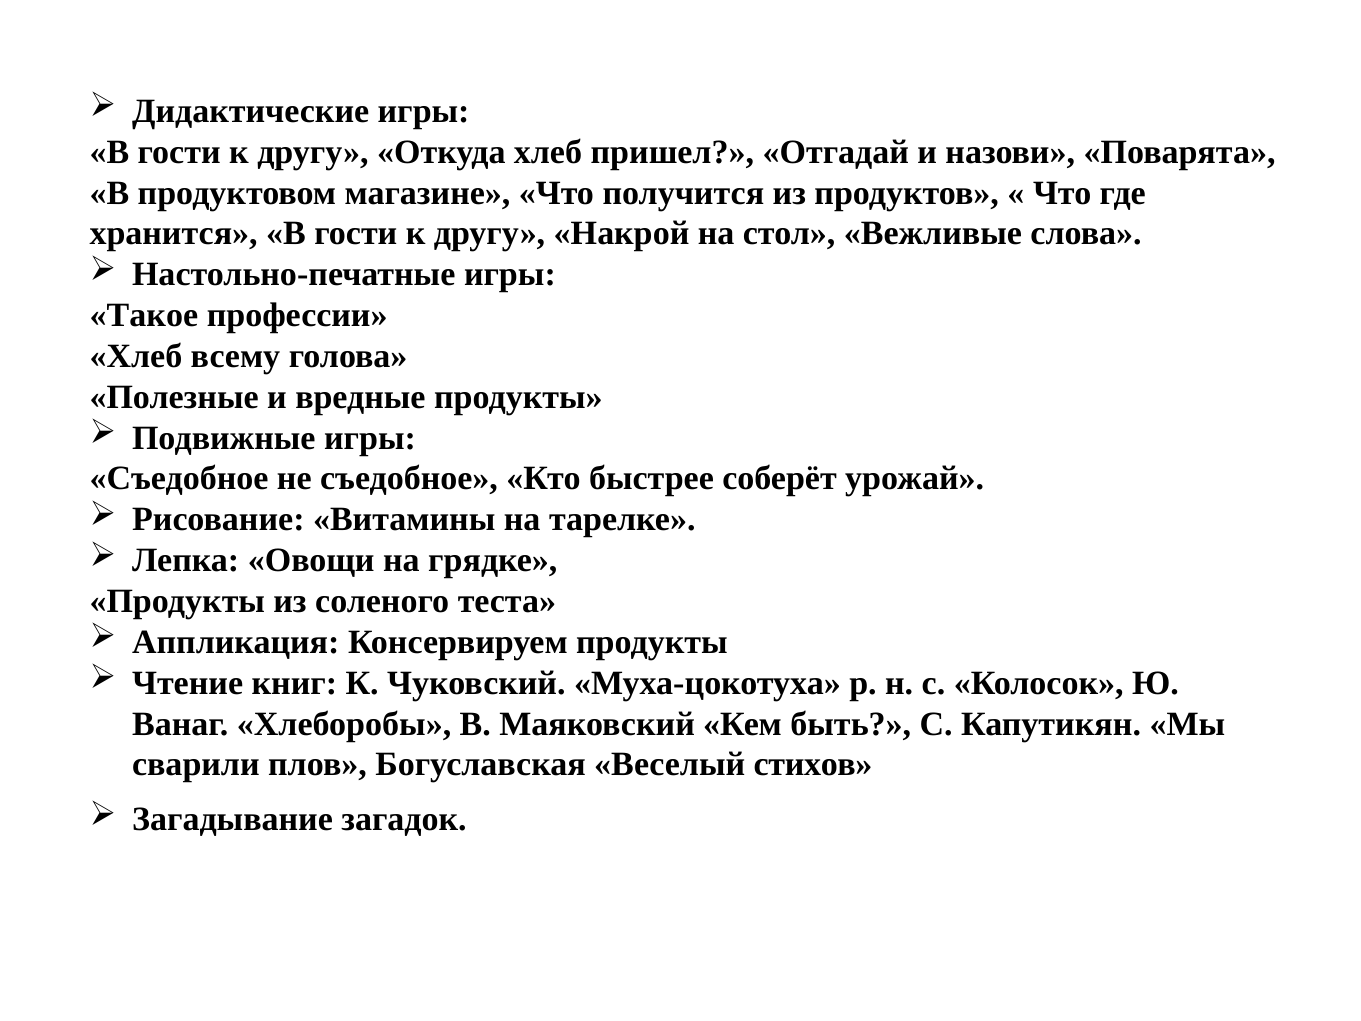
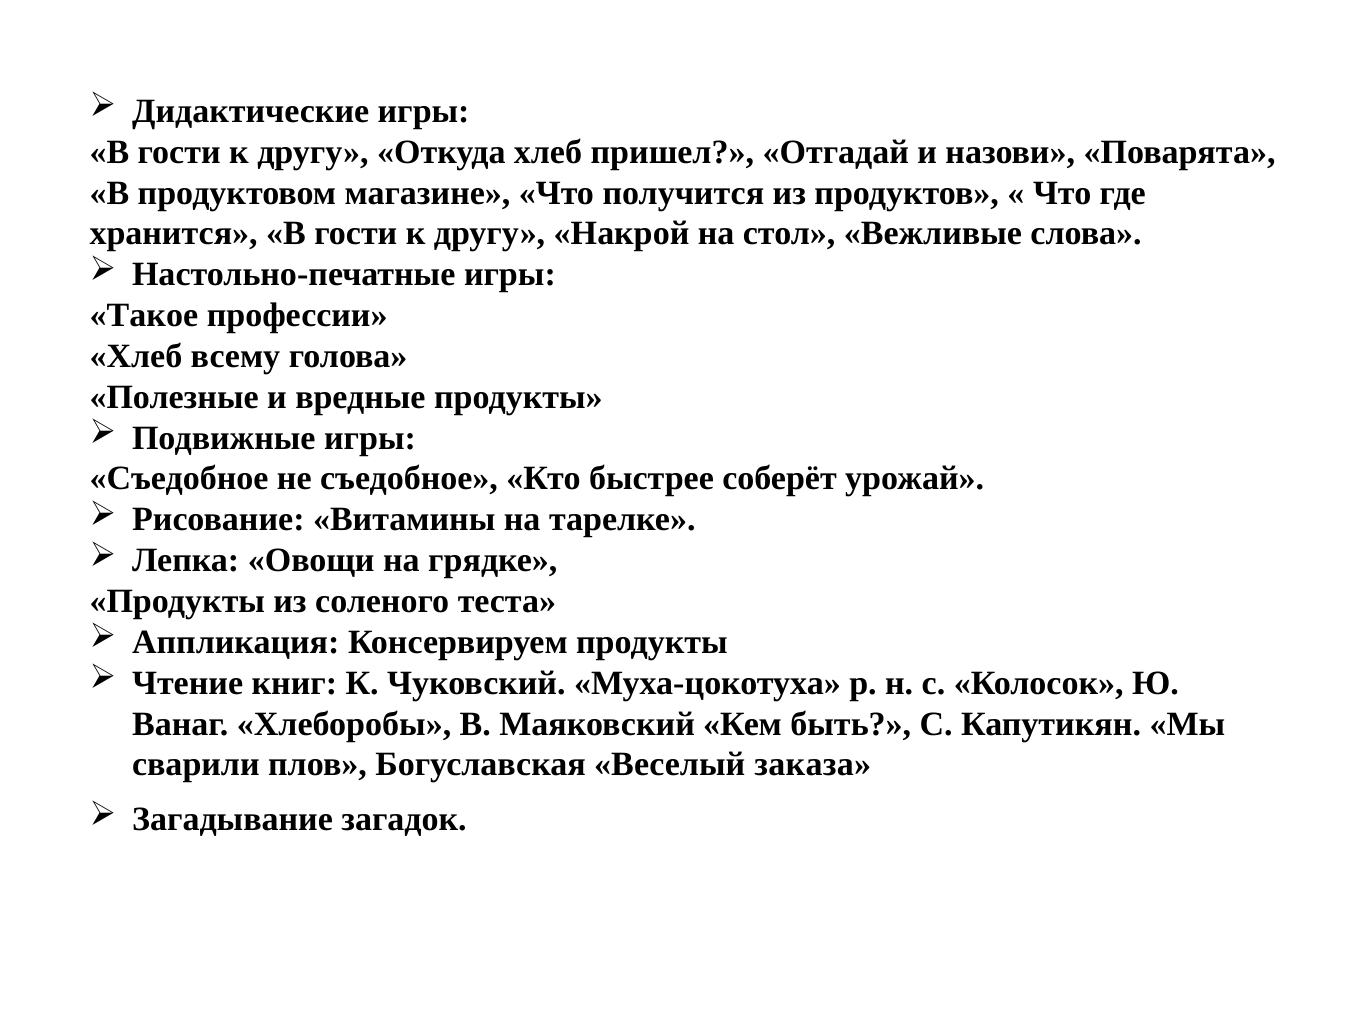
стихов: стихов -> заказа
